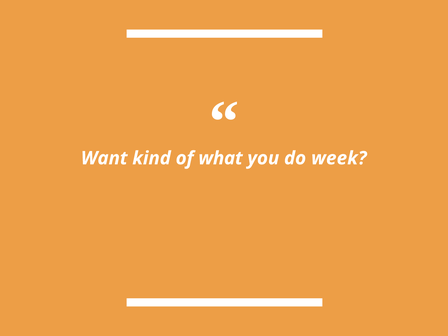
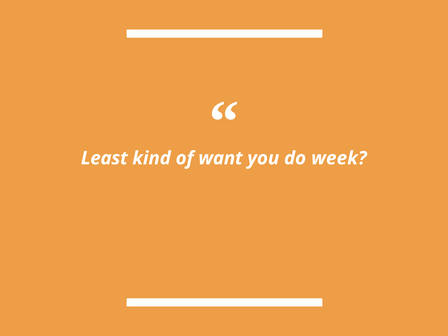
Want: Want -> Least
what: what -> want
